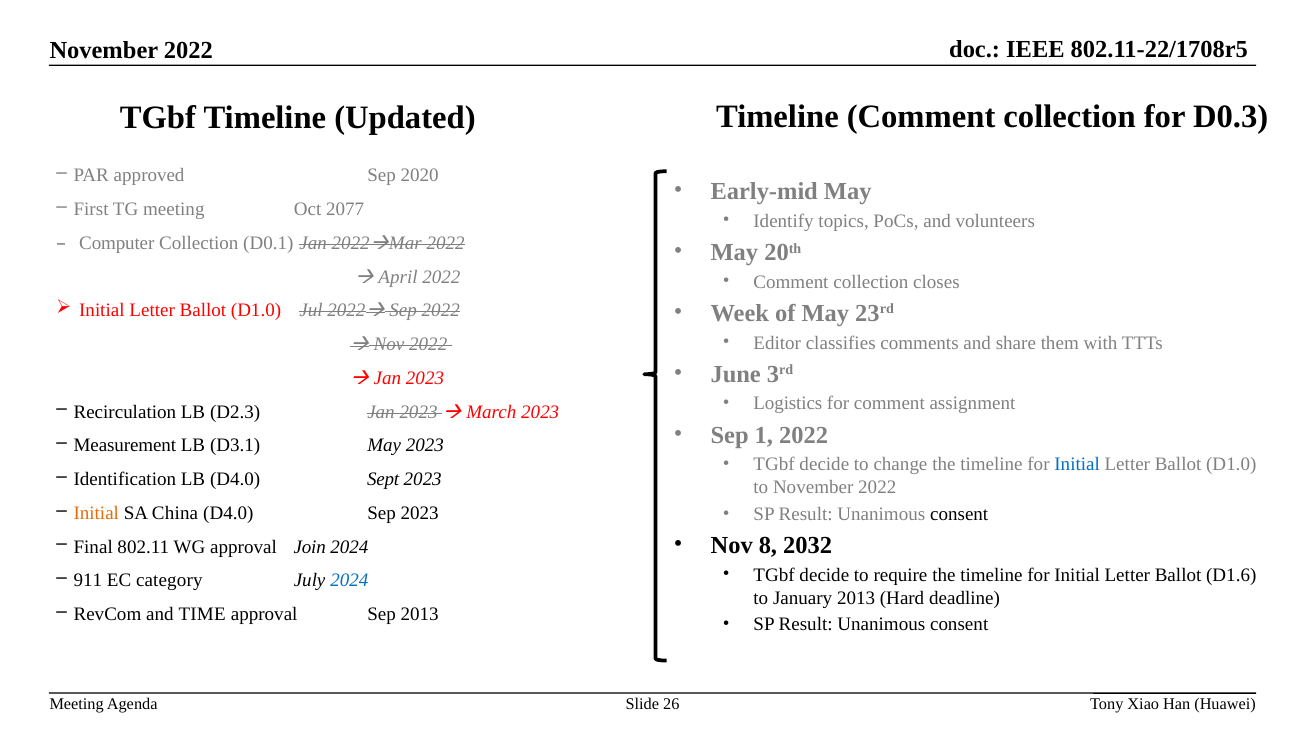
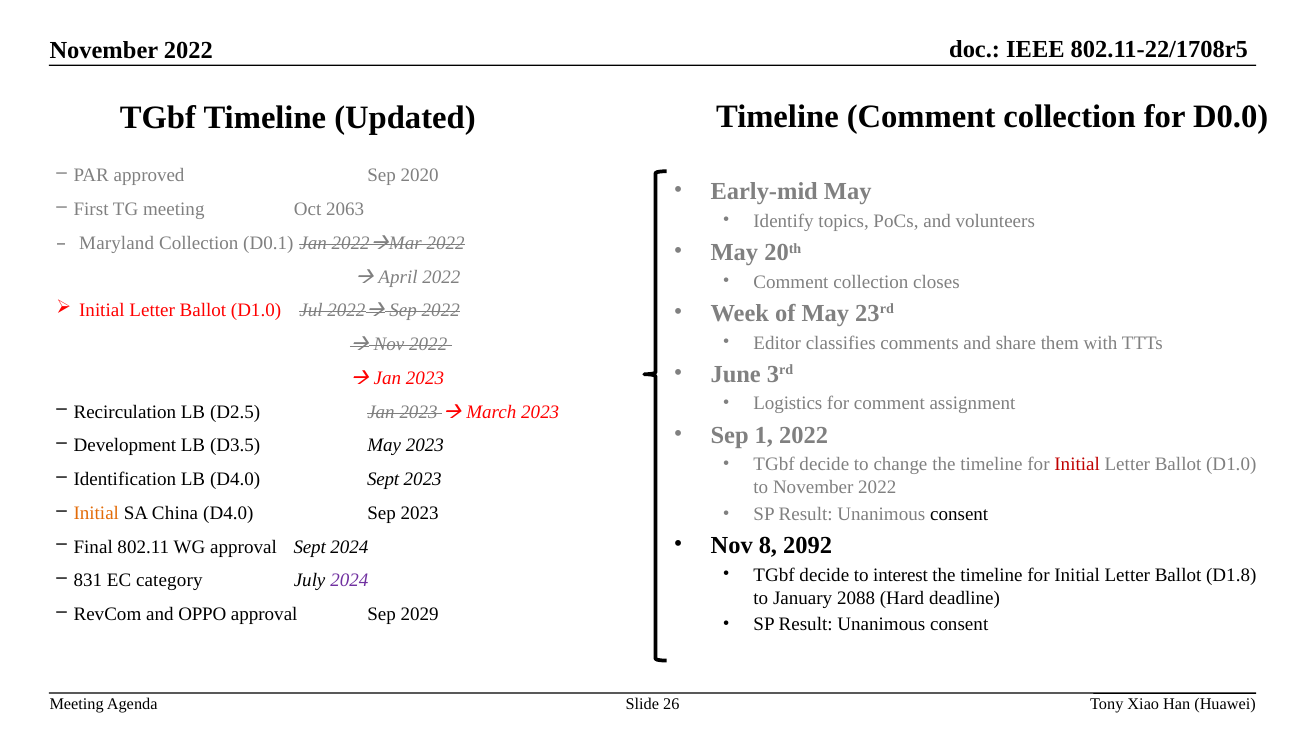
D0.3: D0.3 -> D0.0
2077: 2077 -> 2063
Computer: Computer -> Maryland
D2.3: D2.3 -> D2.5
Measurement: Measurement -> Development
D3.1: D3.1 -> D3.5
Initial at (1077, 465) colour: blue -> red
2032: 2032 -> 2092
approval Join: Join -> Sept
require: require -> interest
D1.6: D1.6 -> D1.8
911: 911 -> 831
2024 at (349, 581) colour: blue -> purple
January 2013: 2013 -> 2088
TIME: TIME -> OPPO
Sep 2013: 2013 -> 2029
